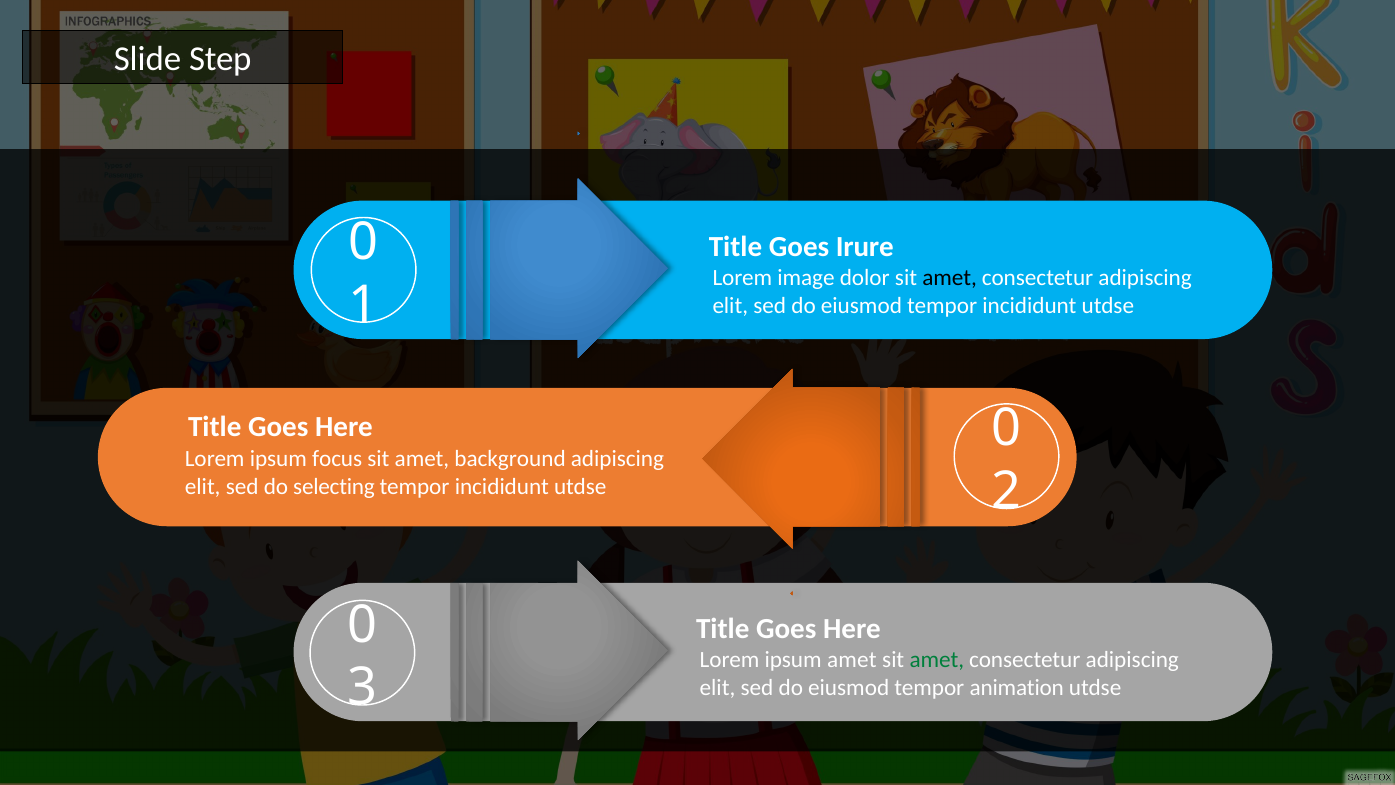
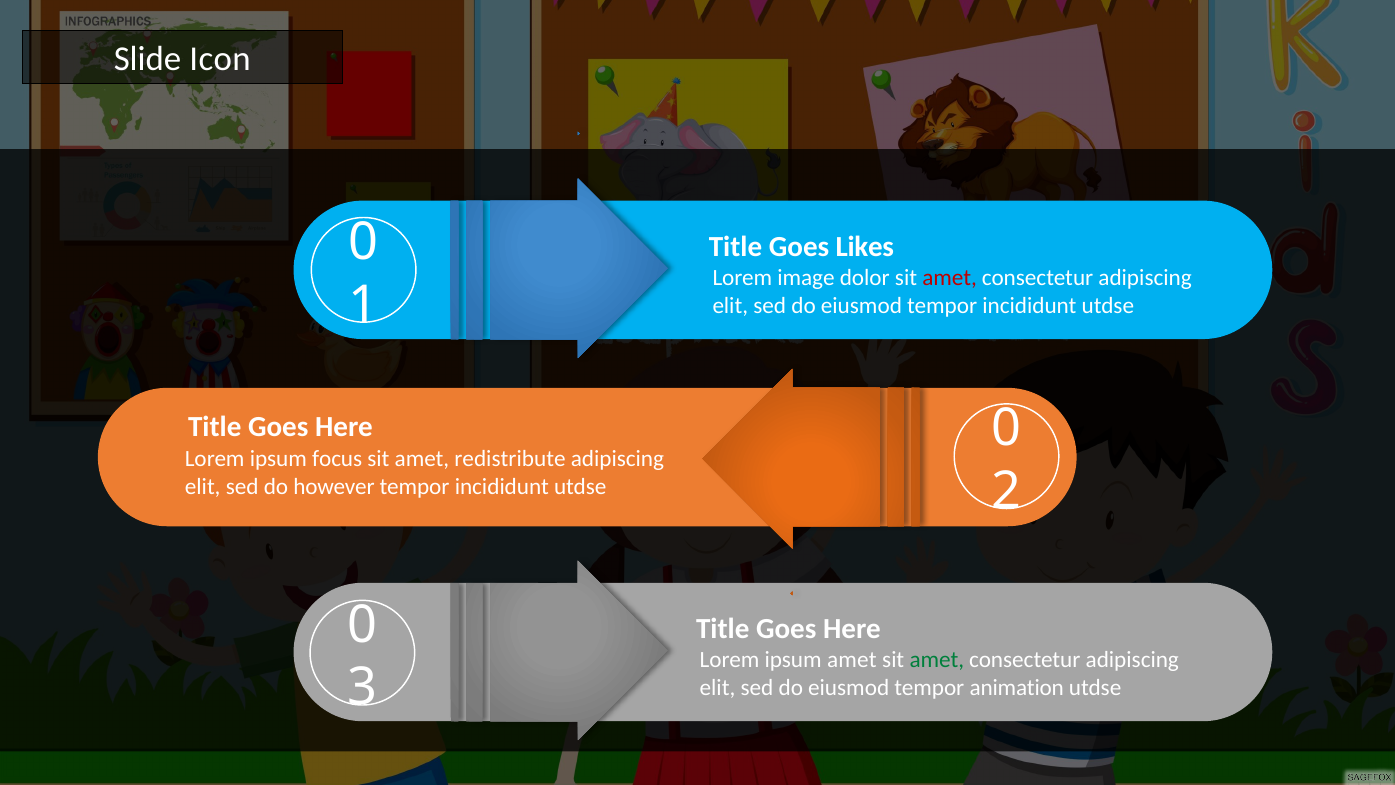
Step: Step -> Icon
Irure: Irure -> Likes
amet at (950, 277) colour: black -> red
background: background -> redistribute
selecting: selecting -> however
